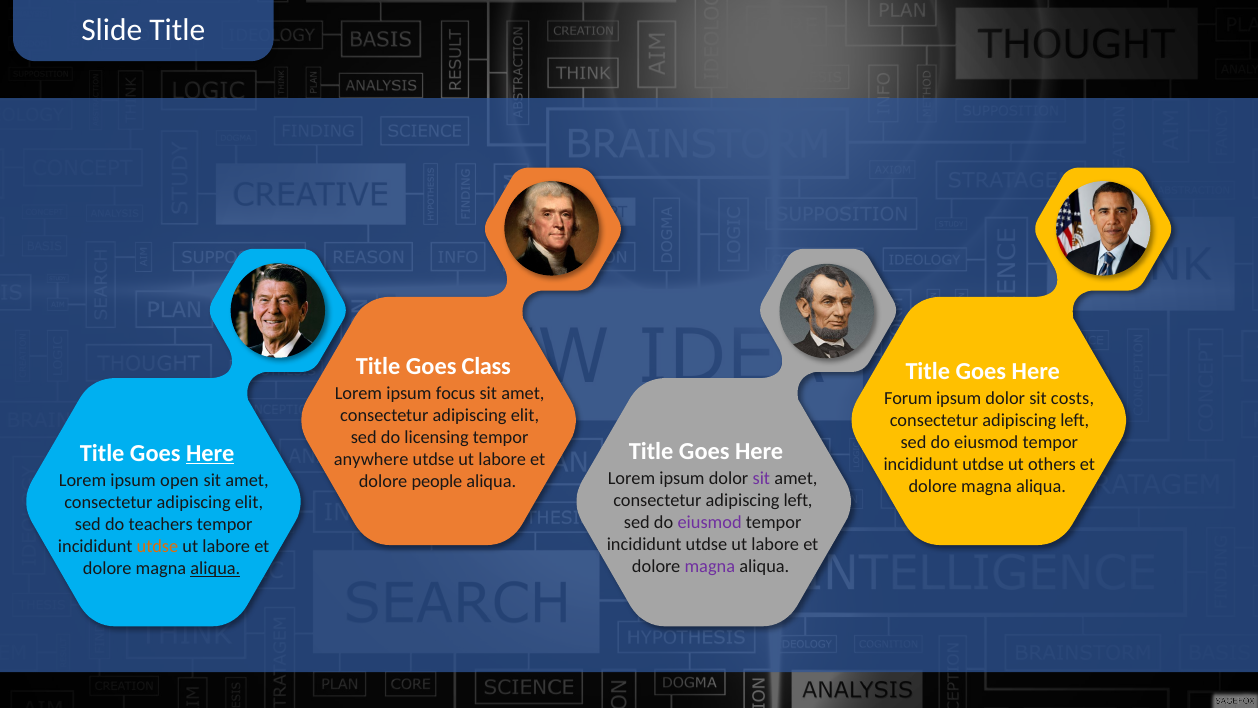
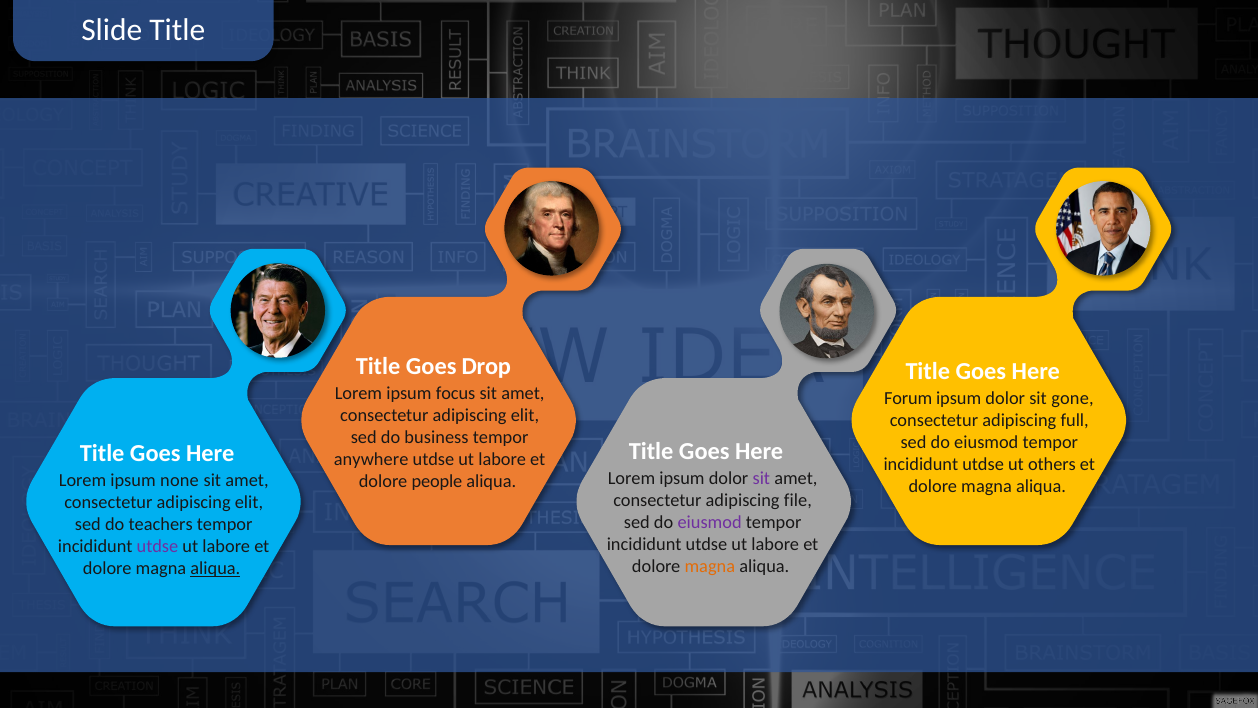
Class: Class -> Drop
costs: costs -> gone
left at (1075, 421): left -> full
licensing: licensing -> business
Here at (210, 453) underline: present -> none
open: open -> none
left at (798, 500): left -> file
utdse at (157, 546) colour: orange -> purple
magna at (710, 566) colour: purple -> orange
